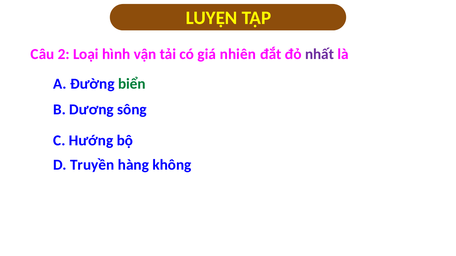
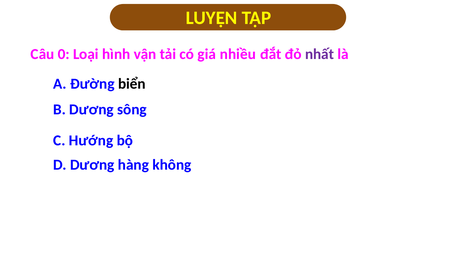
2: 2 -> 0
nhiên: nhiên -> nhiều
biển colour: green -> black
D Truyền: Truyền -> Dương
